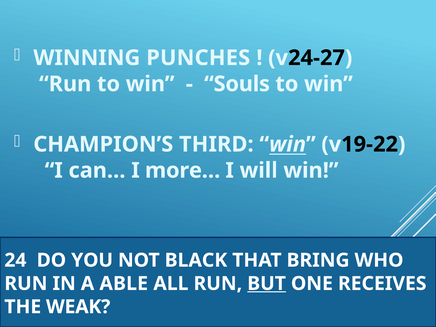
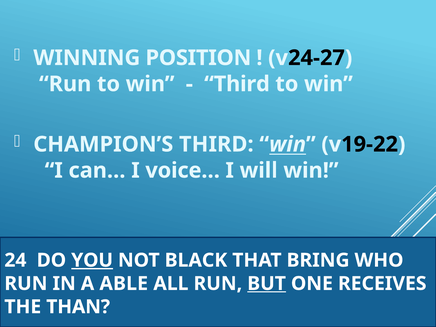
PUNCHES: PUNCHES -> POSITION
Souls at (237, 84): Souls -> Third
more…: more… -> voice…
YOU underline: none -> present
WEAK: WEAK -> THAN
